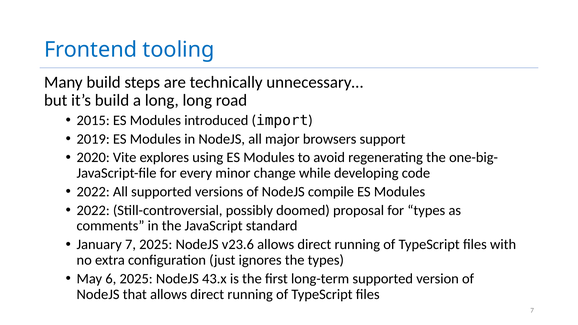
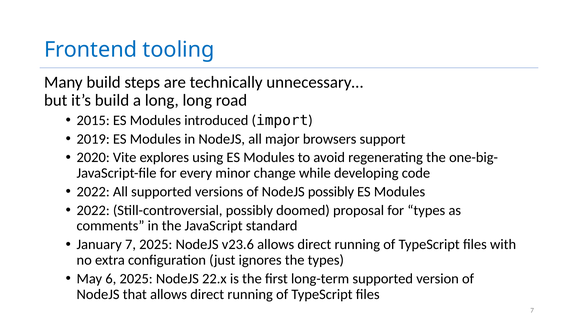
NodeJS compile: compile -> possibly
43.x: 43.x -> 22.x
